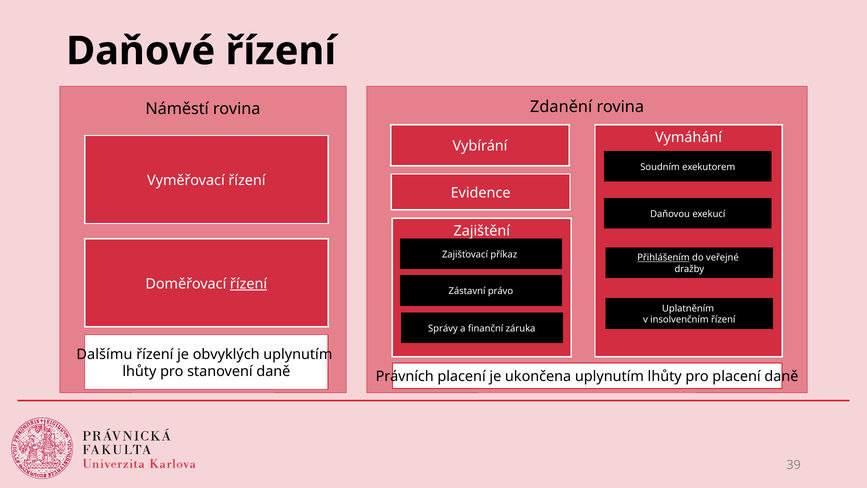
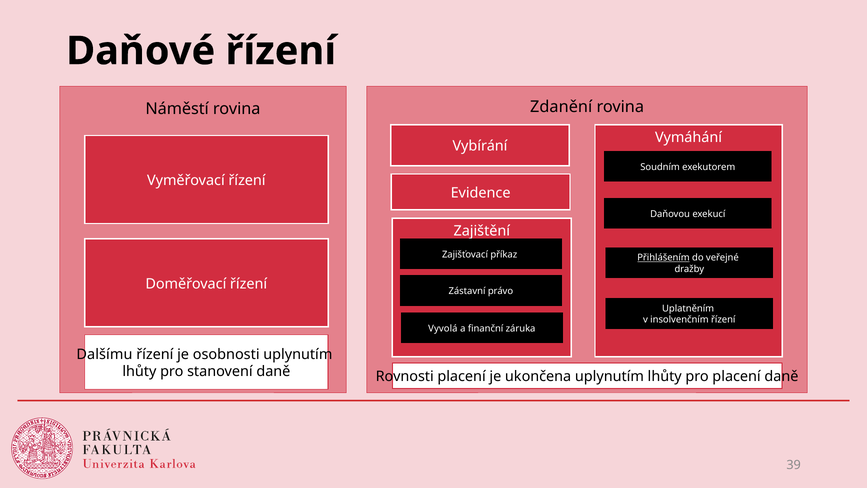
řízení at (249, 284) underline: present -> none
Správy: Správy -> Vyvolá
obvyklých: obvyklých -> osobnosti
Právních: Právních -> Rovnosti
